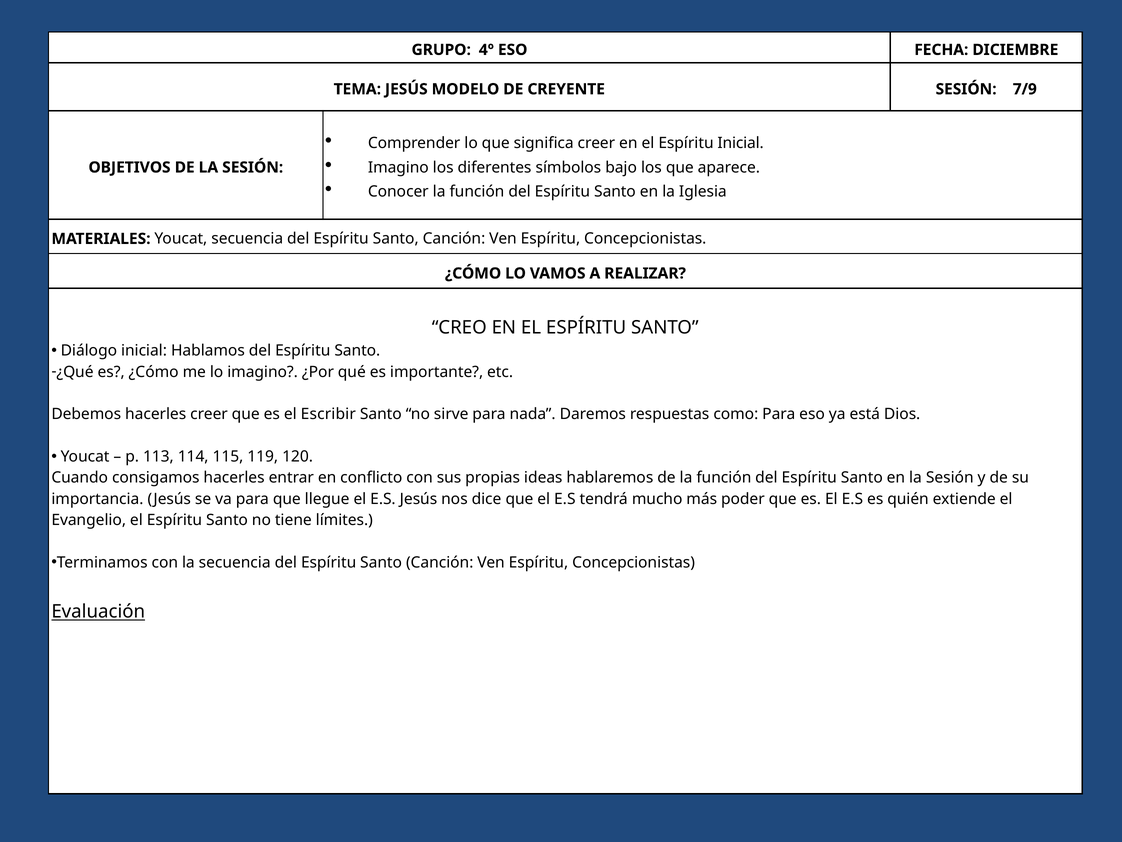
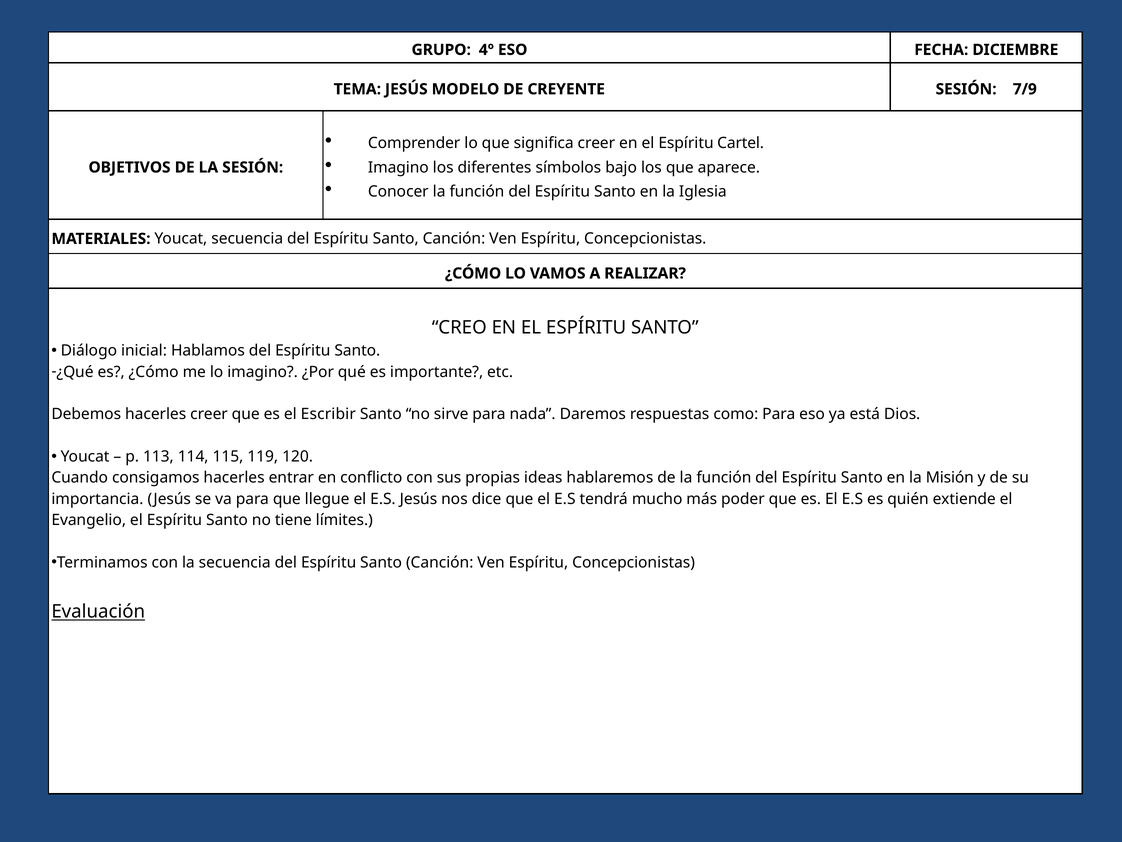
Espíritu Inicial: Inicial -> Cartel
en la Sesión: Sesión -> Misión
